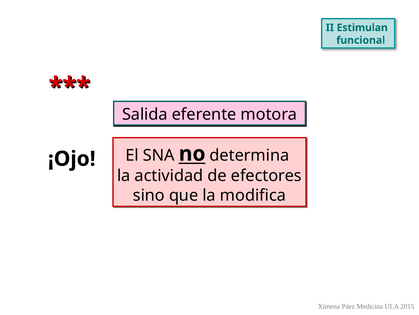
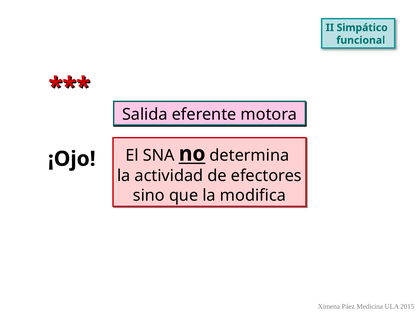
Estimulan: Estimulan -> Simpático
